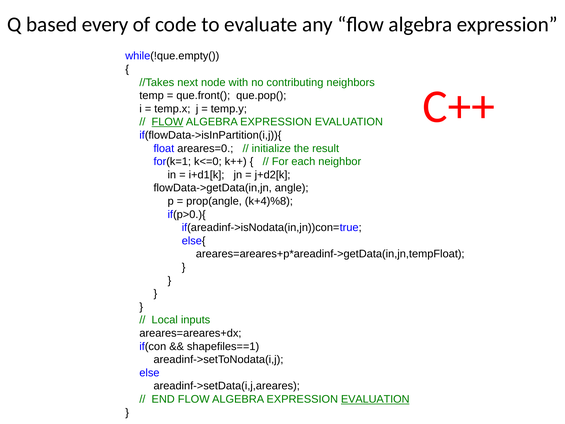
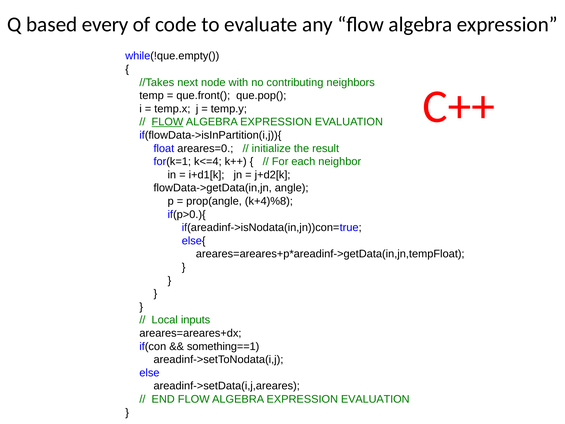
k<=0: k<=0 -> k<=4
shapefiles==1: shapefiles==1 -> something==1
EVALUATION at (375, 399) underline: present -> none
